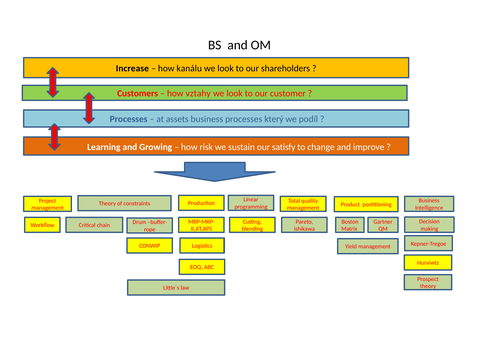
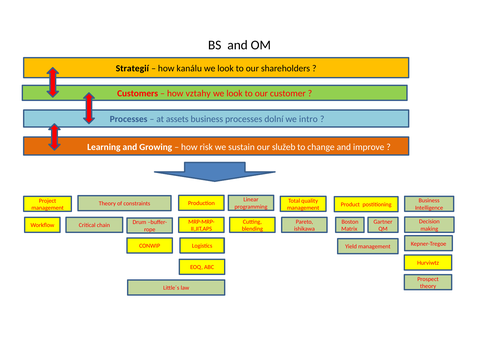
Increase: Increase -> Strategií
který: který -> dolní
podíl: podíl -> intro
satisfy: satisfy -> služeb
